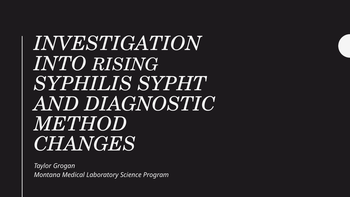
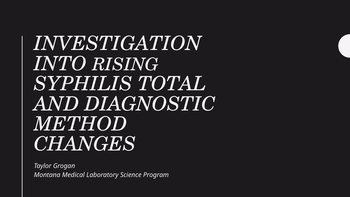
SYPHT: SYPHT -> TOTAL
